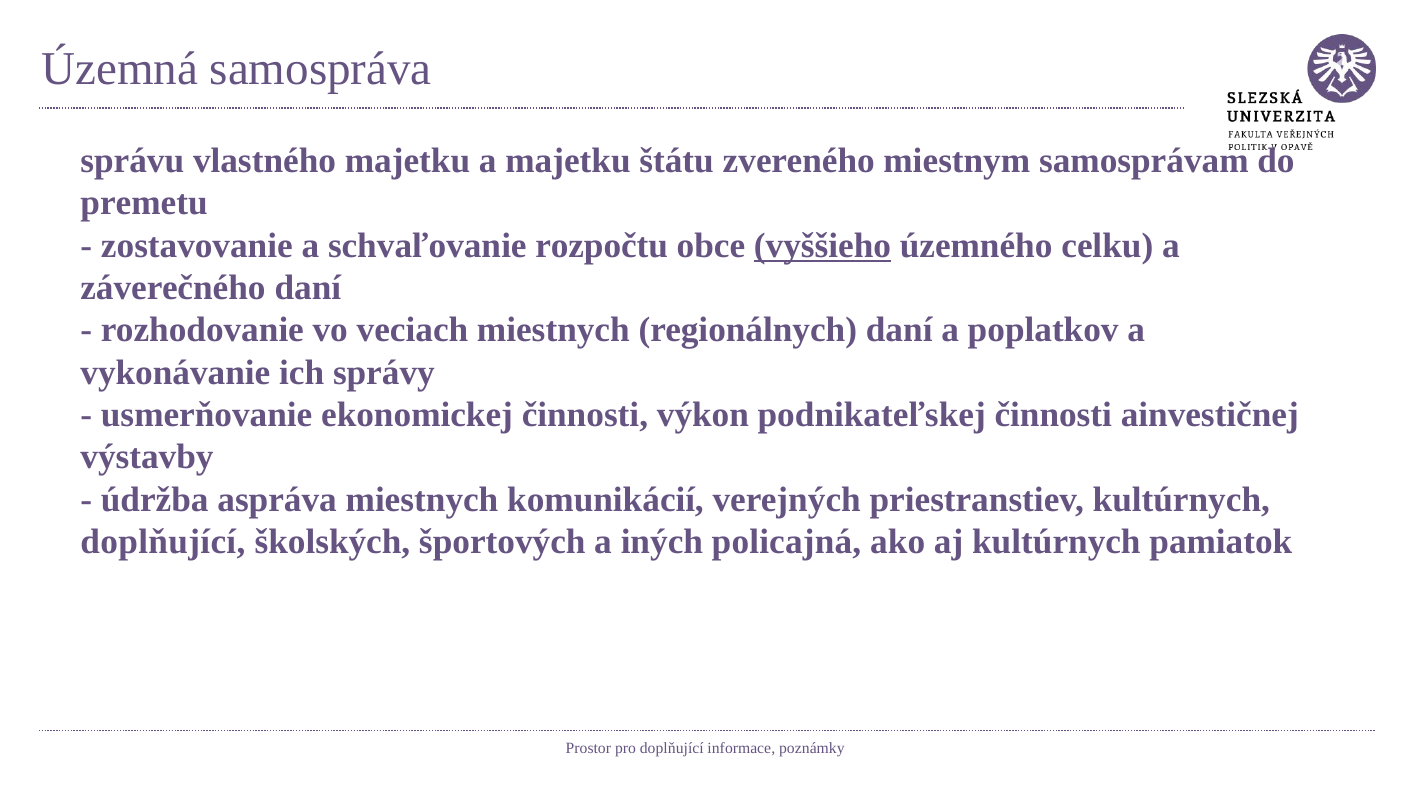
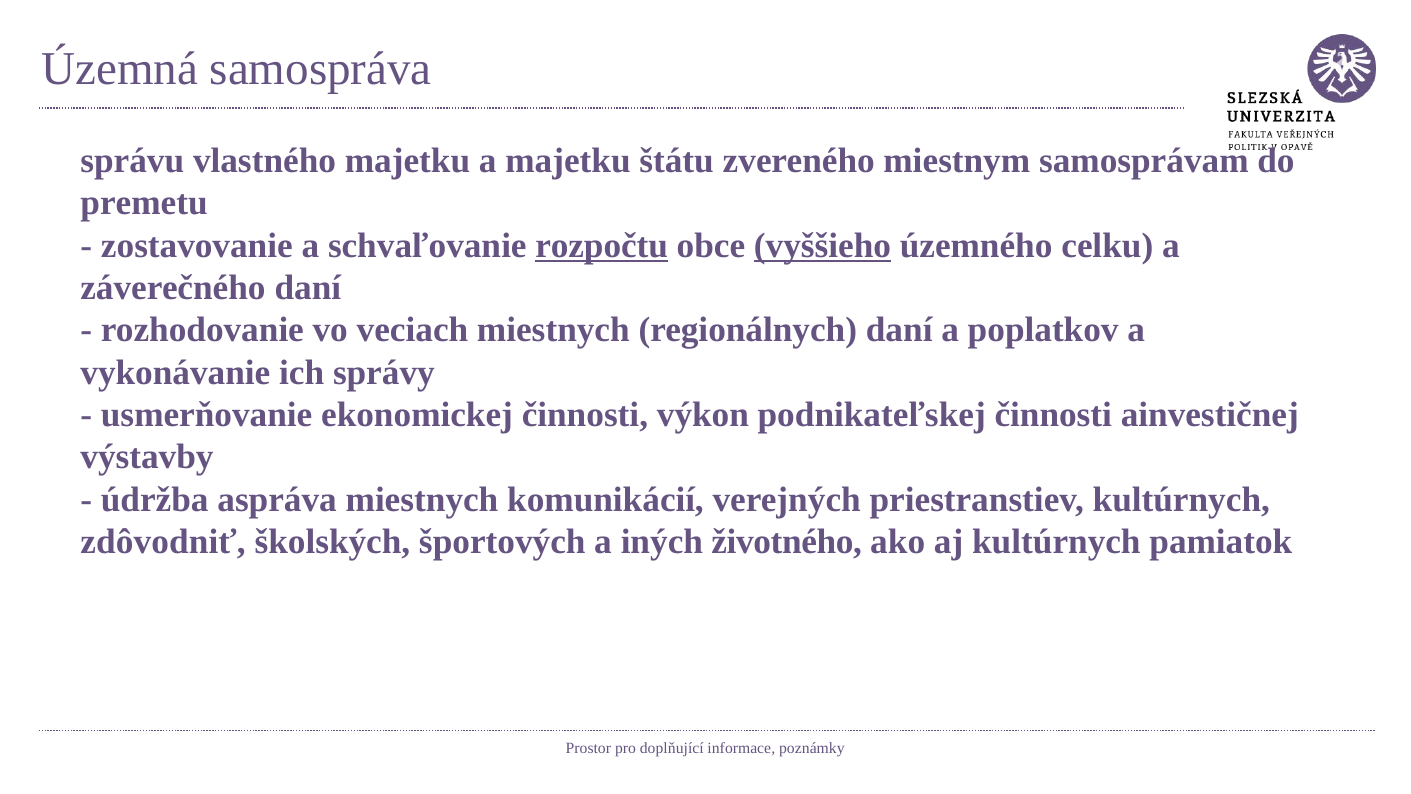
rozpočtu underline: none -> present
doplňující at (163, 542): doplňující -> zdôvodniť
policajná: policajná -> životného
